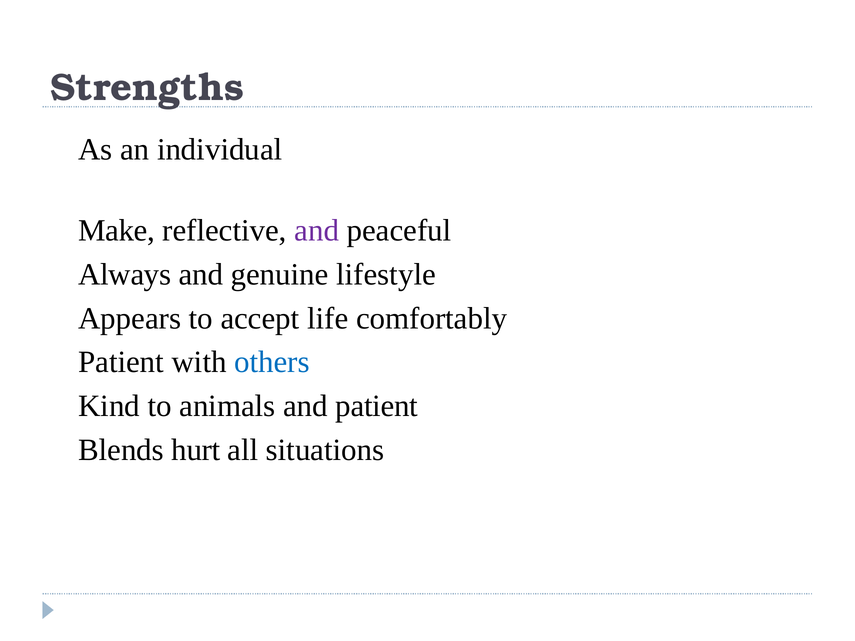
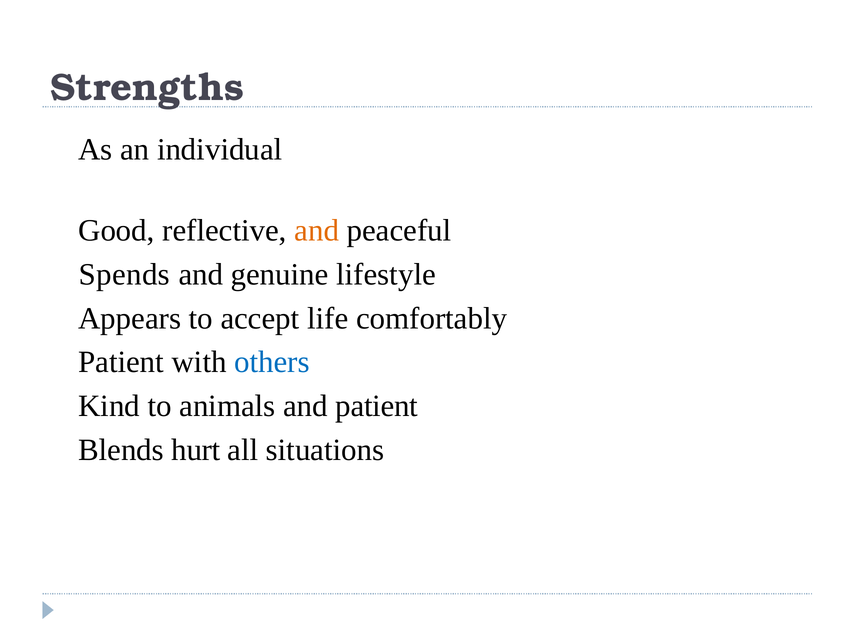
Make: Make -> Good
and at (317, 231) colour: purple -> orange
Always: Always -> Spends
